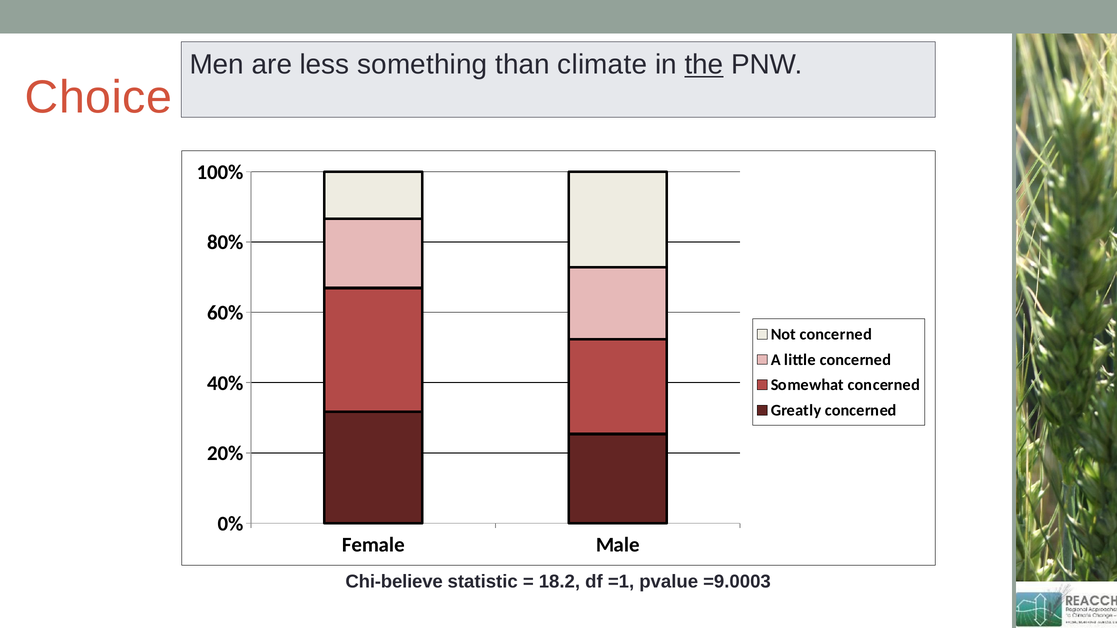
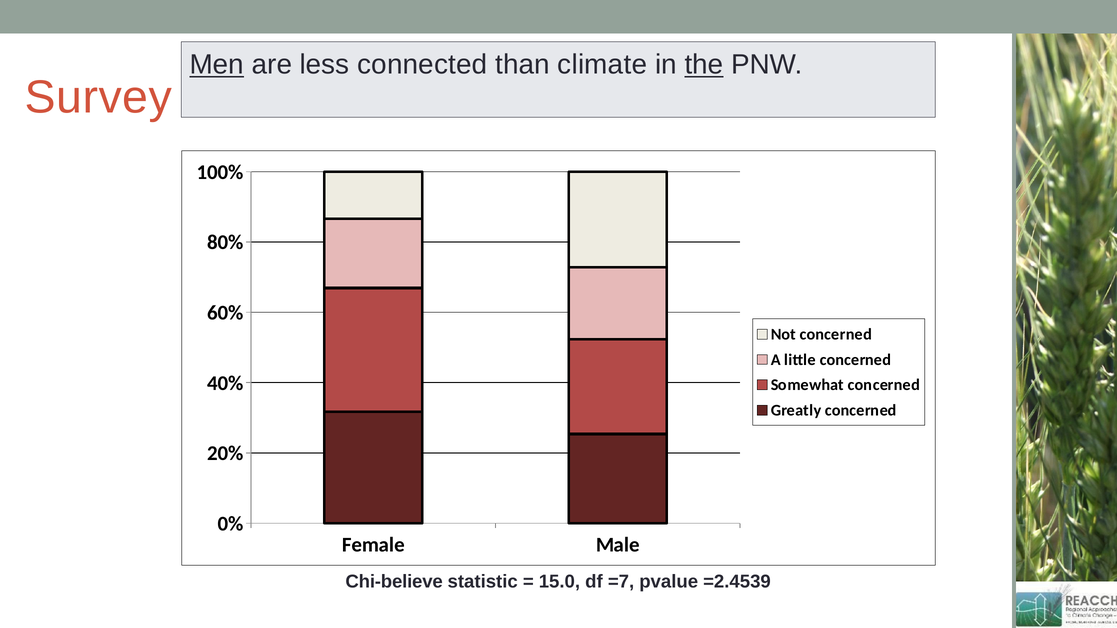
Men underline: none -> present
something: something -> connected
Choice: Choice -> Survey
18.2: 18.2 -> 15.0
=1: =1 -> =7
=9.0003: =9.0003 -> =2.4539
